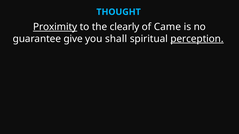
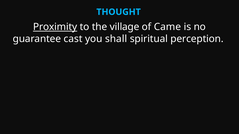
clearly: clearly -> village
give: give -> cast
perception underline: present -> none
